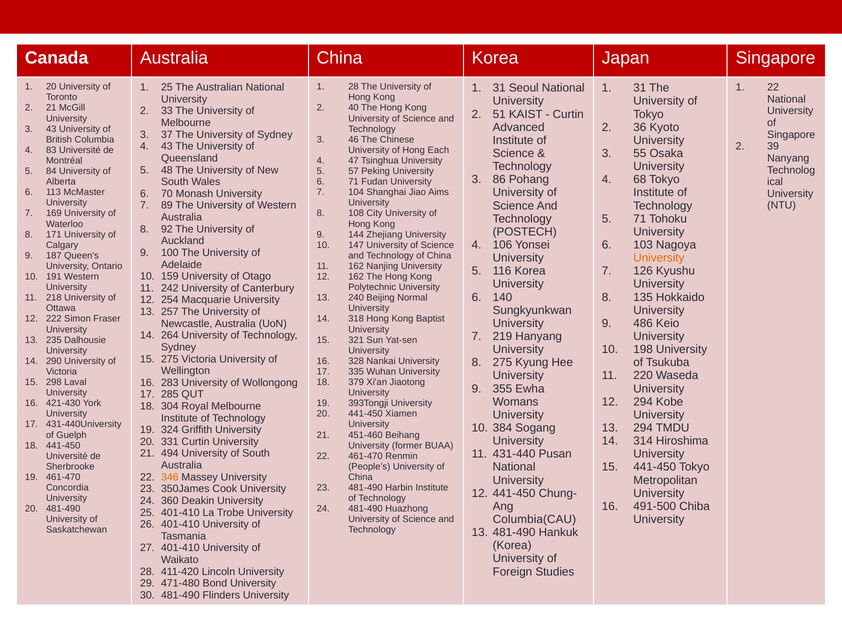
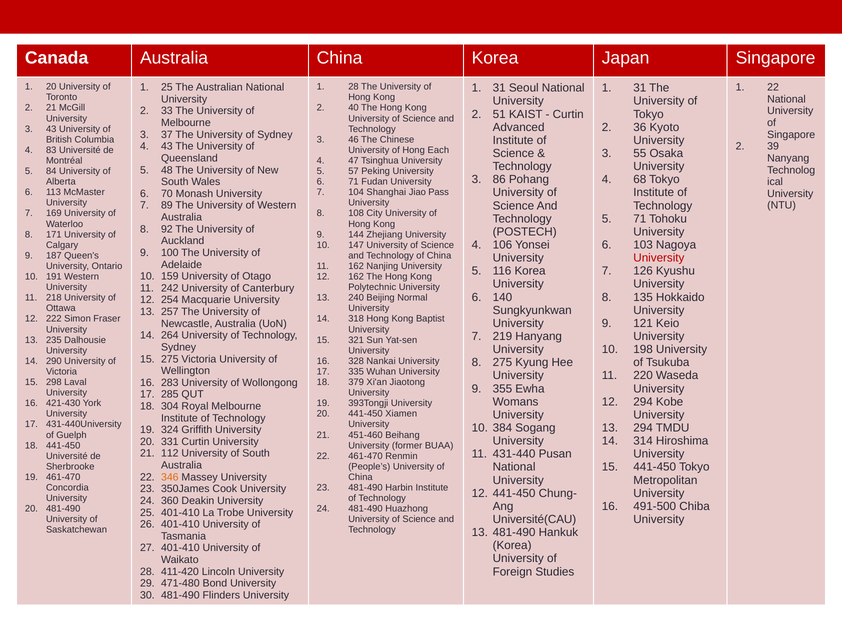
Aims: Aims -> Pass
University at (659, 258) colour: orange -> red
486: 486 -> 121
494: 494 -> 112
Columbia(CAU: Columbia(CAU -> Université(CAU
